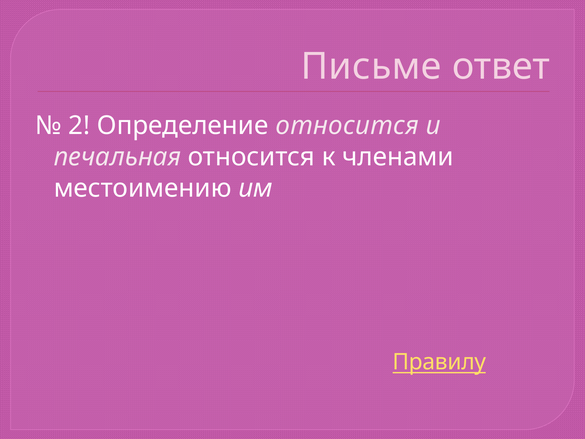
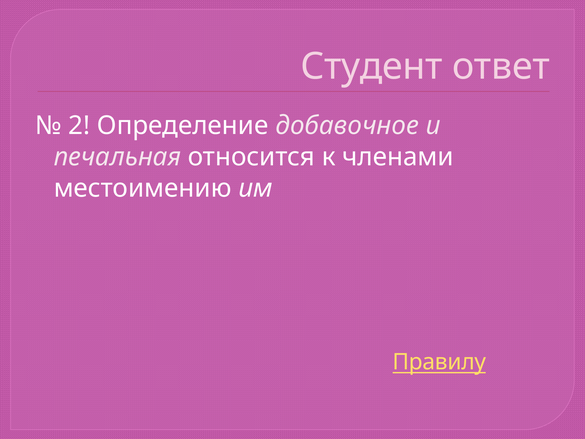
Письме: Письме -> Студент
Определение относится: относится -> добавочное
